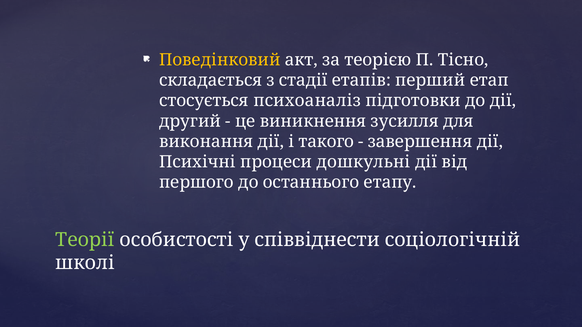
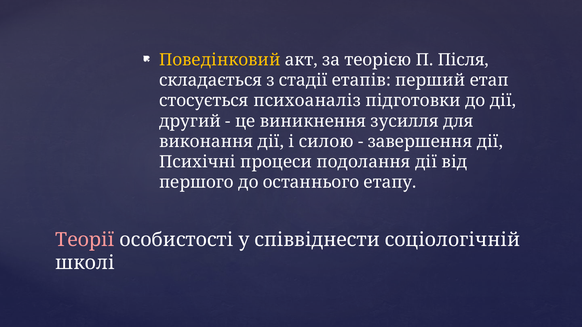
Тісно: Тісно -> Після
такого: такого -> силою
дошкульні: дошкульні -> подолання
Теорії colour: light green -> pink
